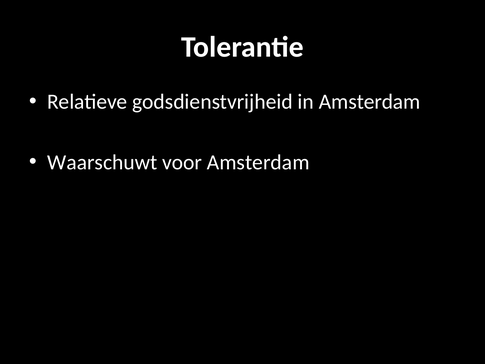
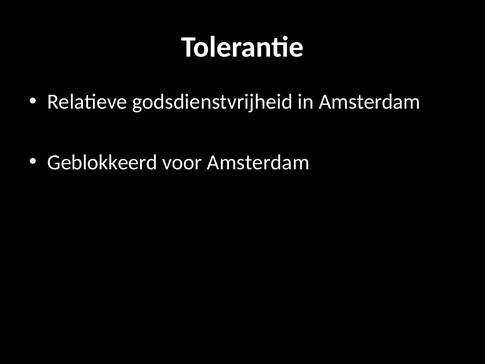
Waarschuwt: Waarschuwt -> Geblokkeerd
